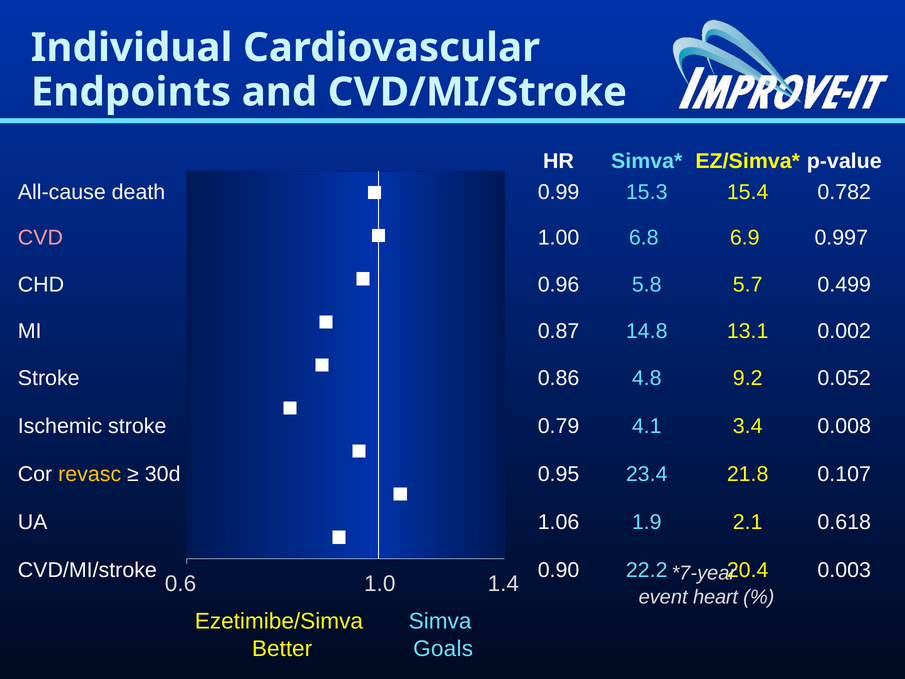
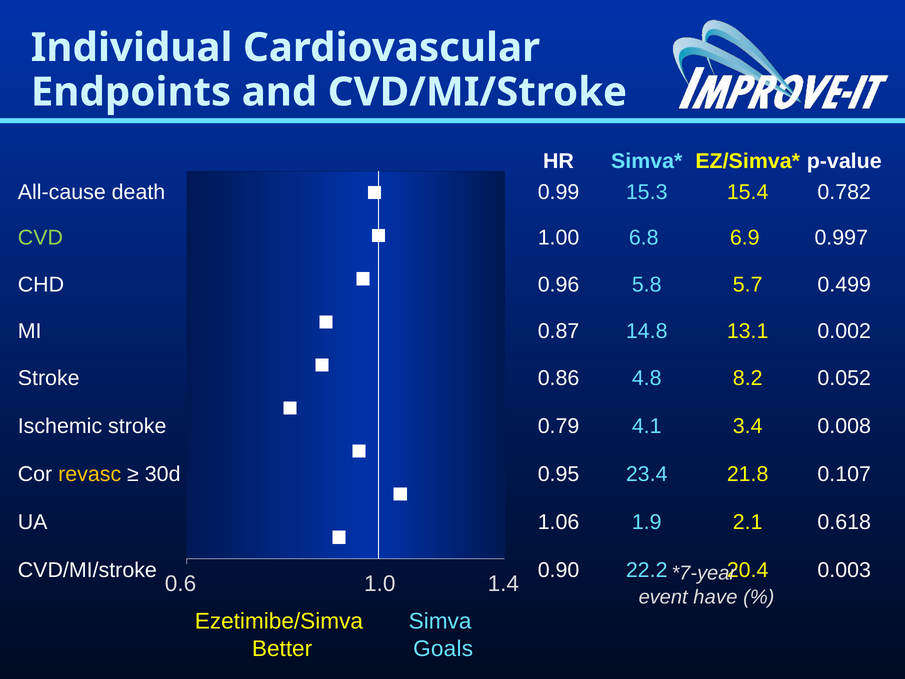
CVD colour: pink -> light green
9.2: 9.2 -> 8.2
heart: heart -> have
